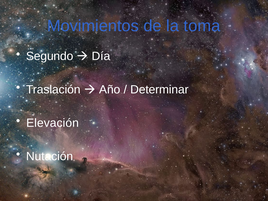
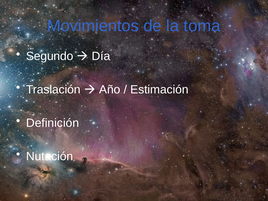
Determinar: Determinar -> Estimación
Elevación: Elevación -> Definición
